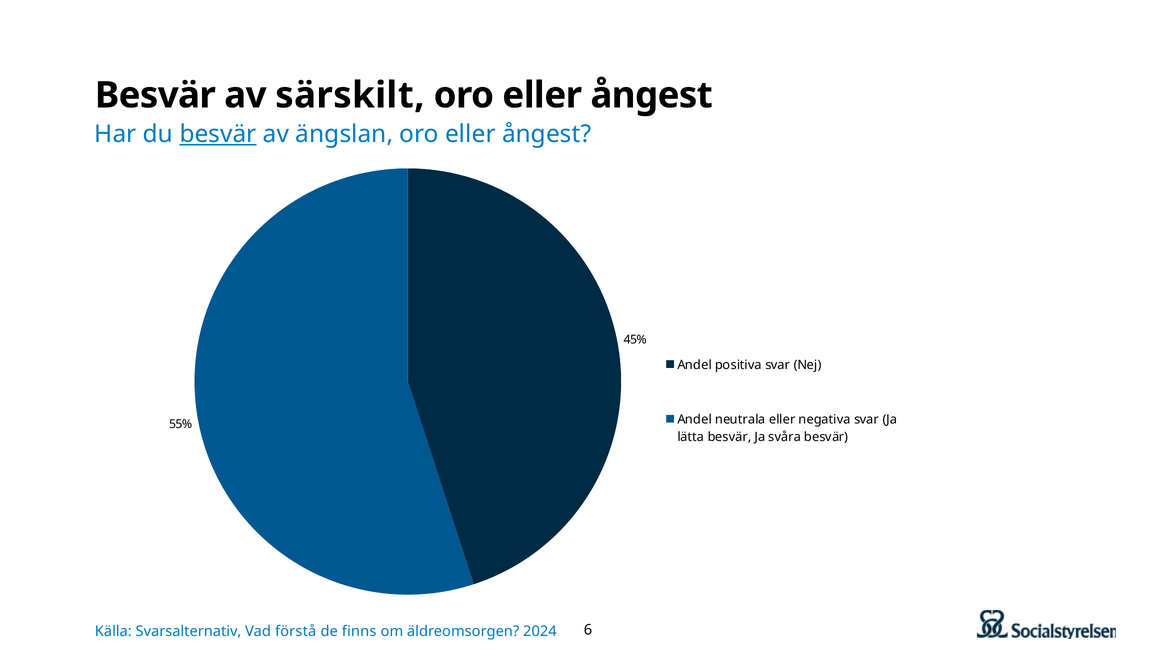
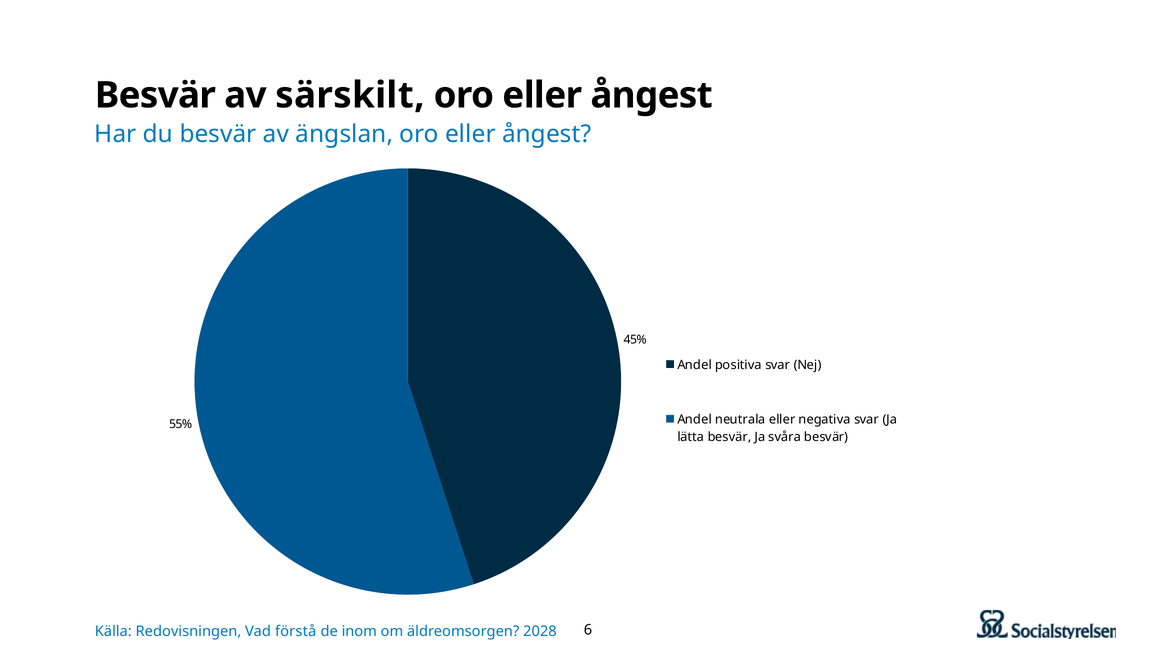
besvär at (218, 134) underline: present -> none
Svarsalternativ: Svarsalternativ -> Redovisningen
finns: finns -> inom
2024: 2024 -> 2028
